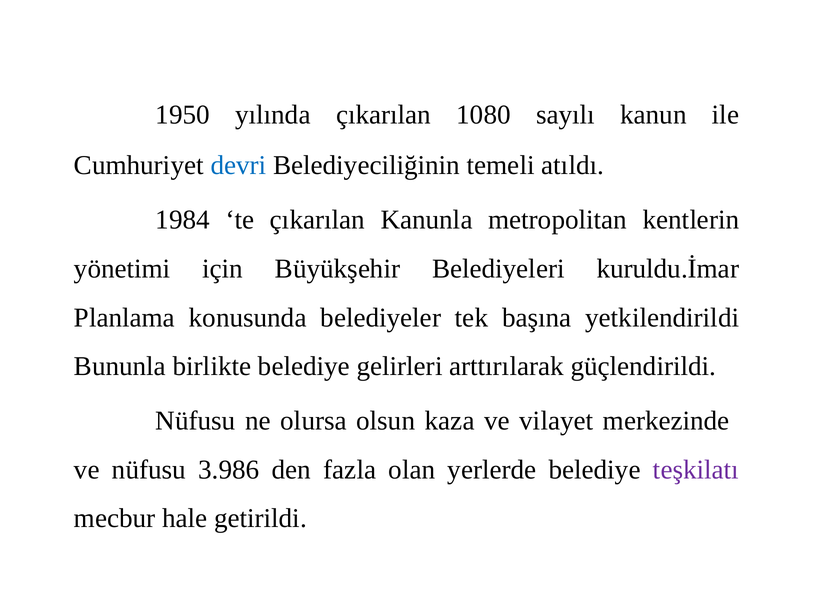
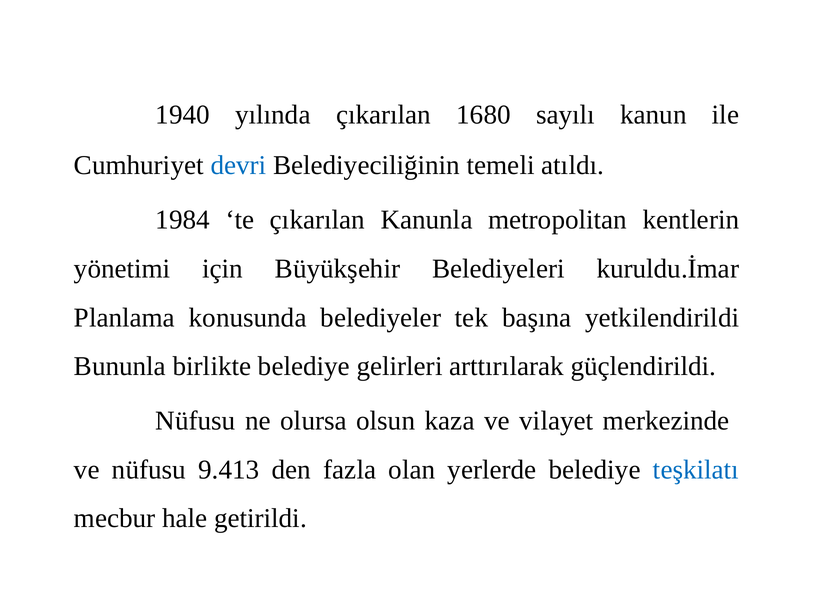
1950: 1950 -> 1940
1080: 1080 -> 1680
3.986: 3.986 -> 9.413
teşkilatı colour: purple -> blue
